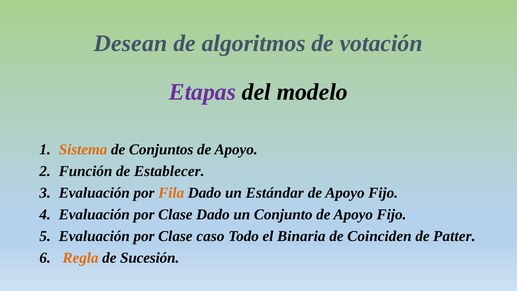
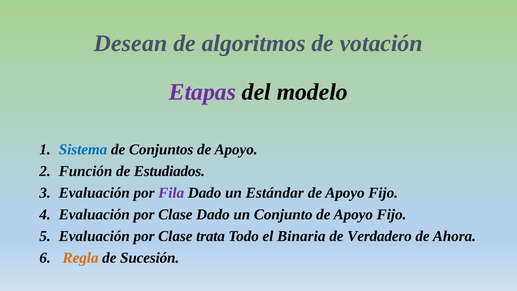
Sistema colour: orange -> blue
Establecer: Establecer -> Estudiados
Fila colour: orange -> purple
caso: caso -> trata
Coinciden: Coinciden -> Verdadero
Patter: Patter -> Ahora
